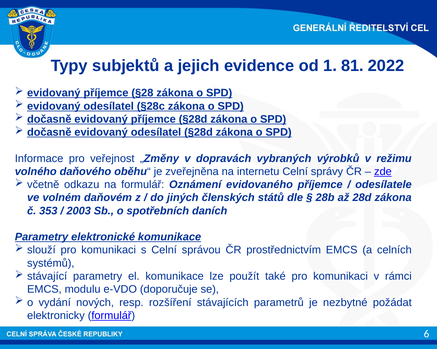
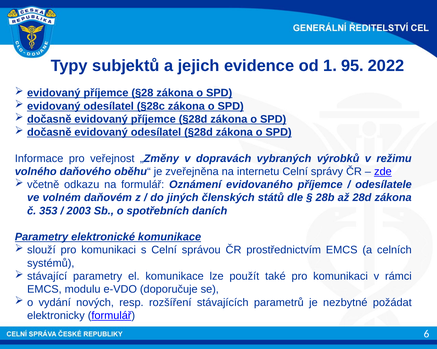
81: 81 -> 95
